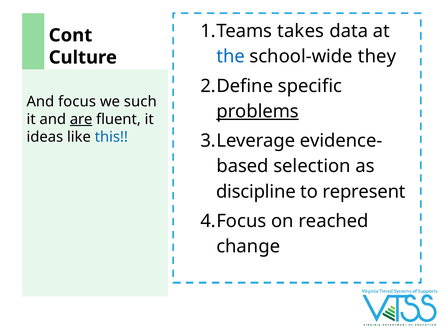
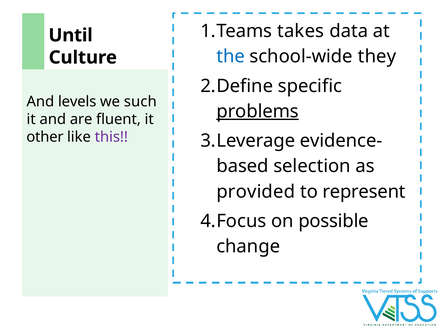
Cont: Cont -> Until
focus: focus -> levels
are underline: present -> none
ideas: ideas -> other
this colour: blue -> purple
discipline: discipline -> provided
reached: reached -> possible
